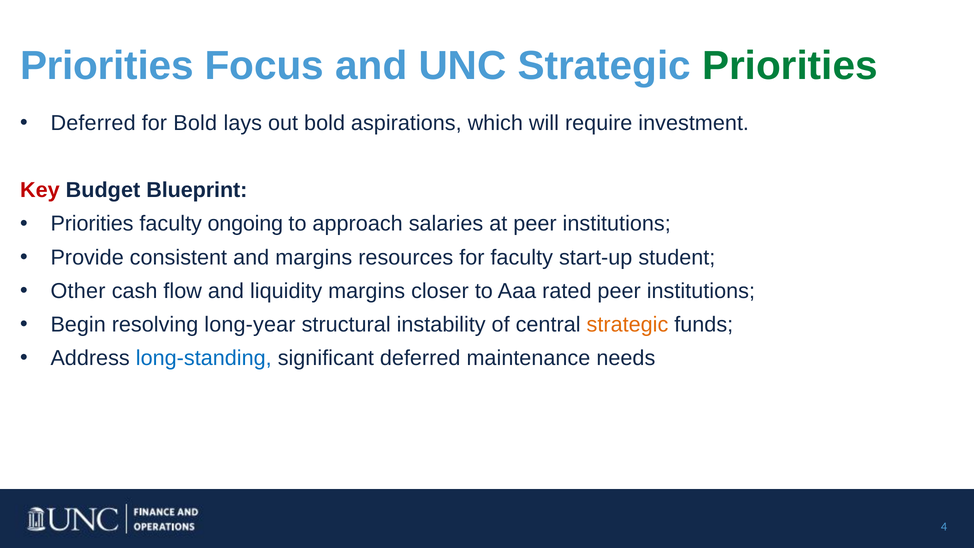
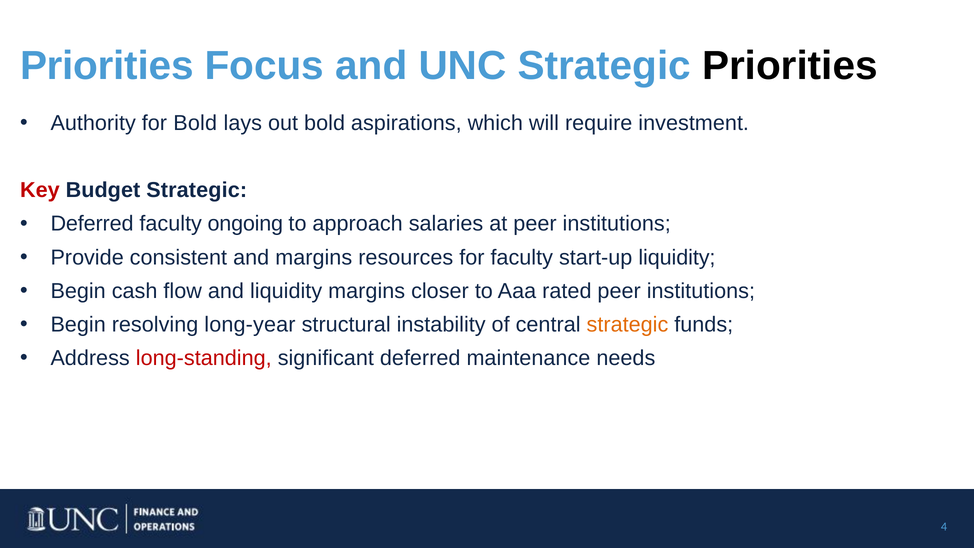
Priorities at (790, 66) colour: green -> black
Deferred at (93, 123): Deferred -> Authority
Budget Blueprint: Blueprint -> Strategic
Priorities at (92, 224): Priorities -> Deferred
start-up student: student -> liquidity
Other at (78, 291): Other -> Begin
long-standing colour: blue -> red
